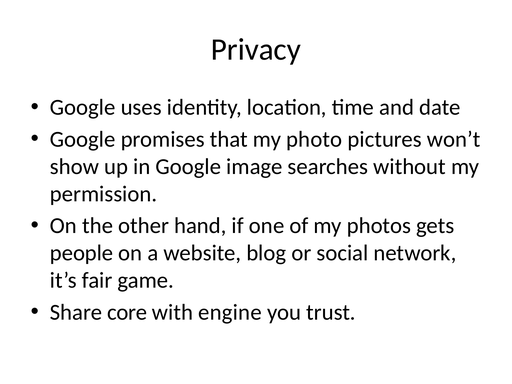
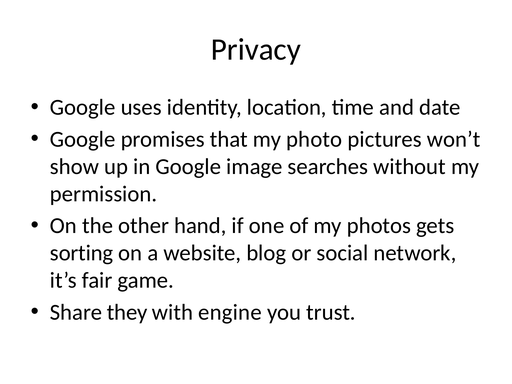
people: people -> sorting
core: core -> they
